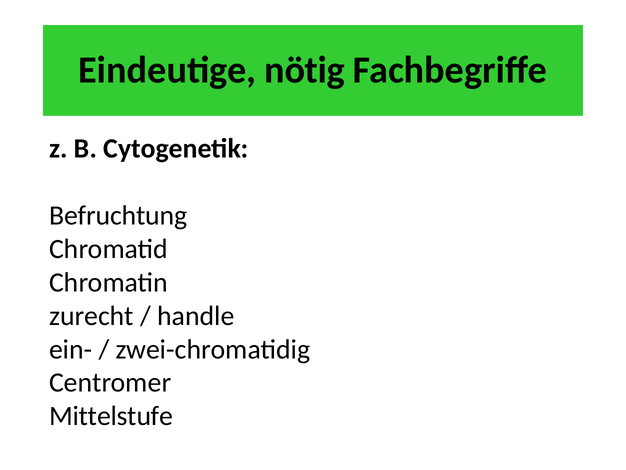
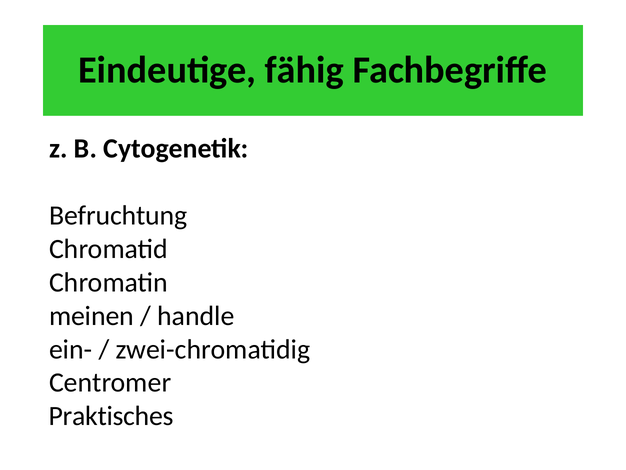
nötig: nötig -> fähig
zurecht: zurecht -> meinen
Mittelstufe: Mittelstufe -> Praktisches
